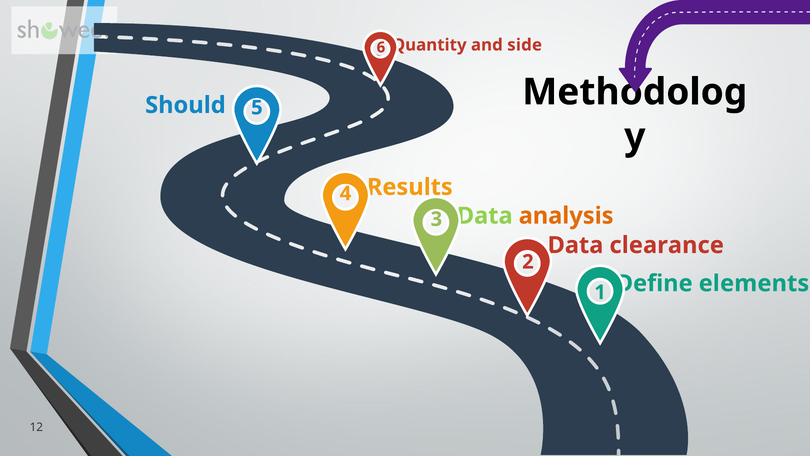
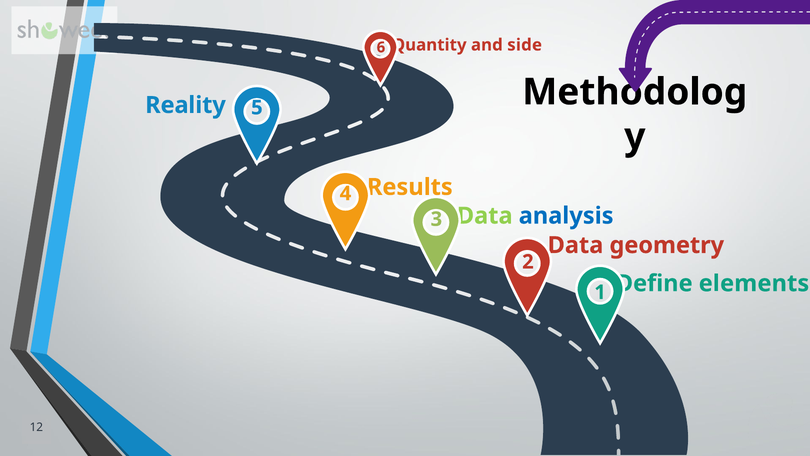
Should: Should -> Reality
analysis colour: orange -> blue
clearance: clearance -> geometry
